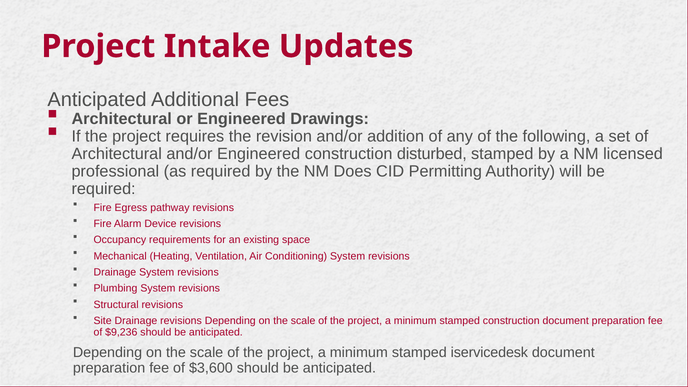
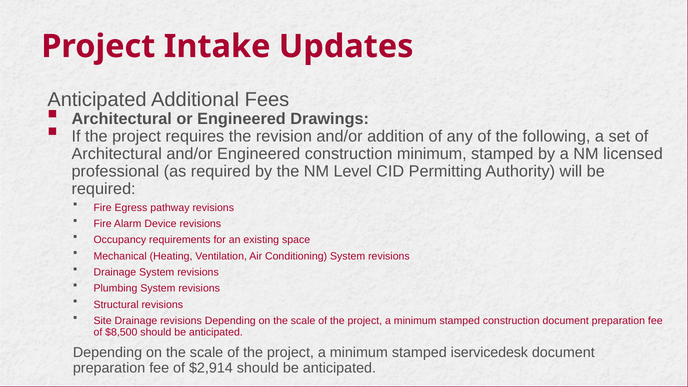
construction disturbed: disturbed -> minimum
Does: Does -> Level
$9,236: $9,236 -> $8,500
$3,600: $3,600 -> $2,914
